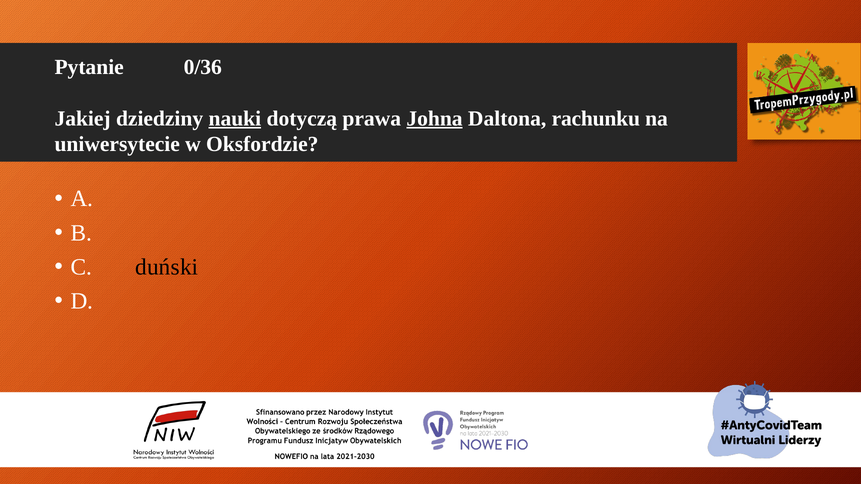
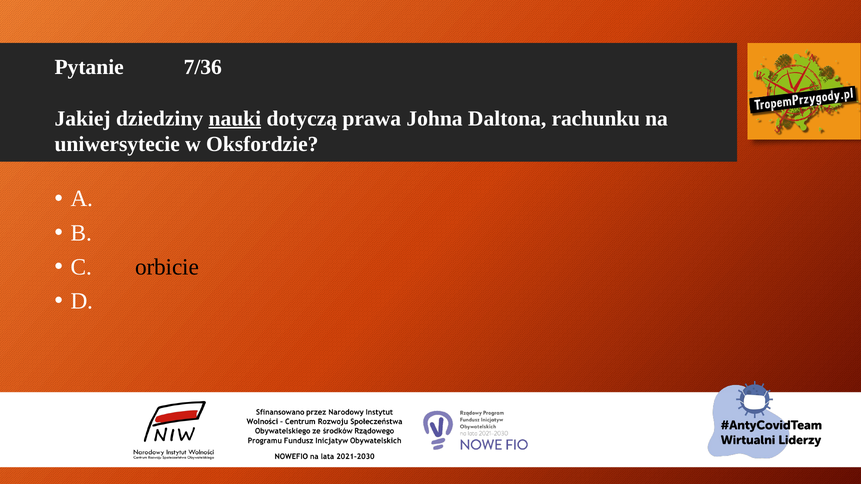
0/36: 0/36 -> 7/36
Johna underline: present -> none
duński: duński -> orbicie
